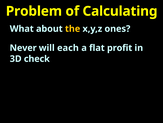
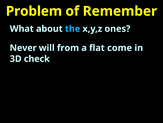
Calculating: Calculating -> Remember
the colour: yellow -> light blue
each: each -> from
profit: profit -> come
